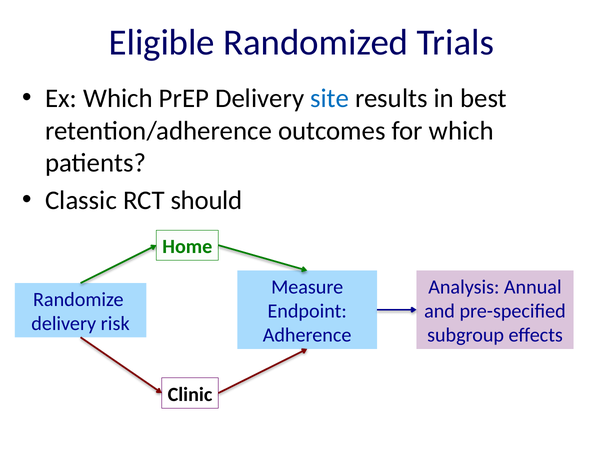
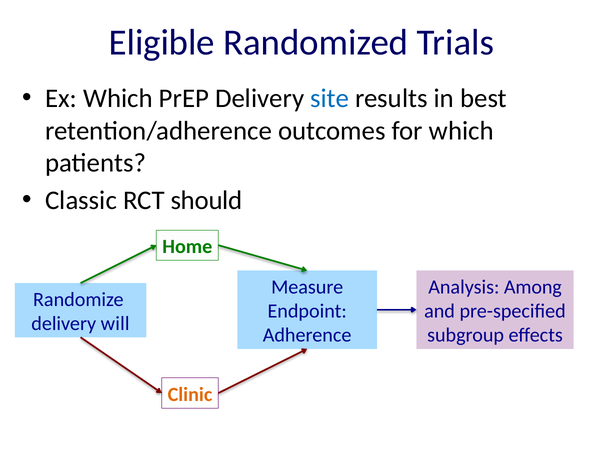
Annual: Annual -> Among
risk: risk -> will
Clinic colour: black -> orange
